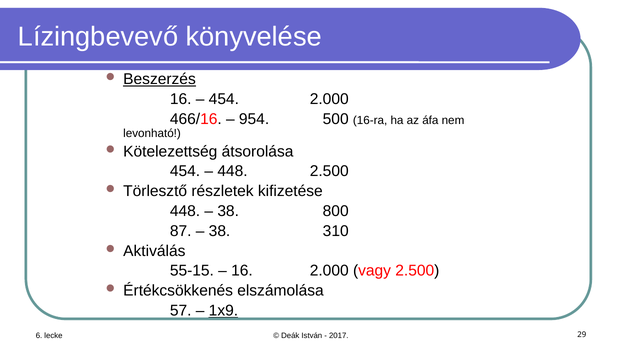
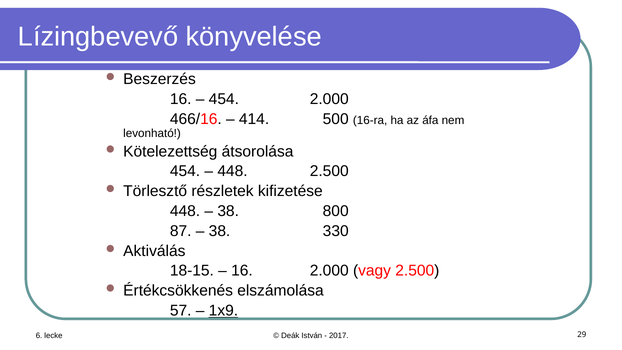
Beszerzés underline: present -> none
954: 954 -> 414
310: 310 -> 330
55-15: 55-15 -> 18-15
